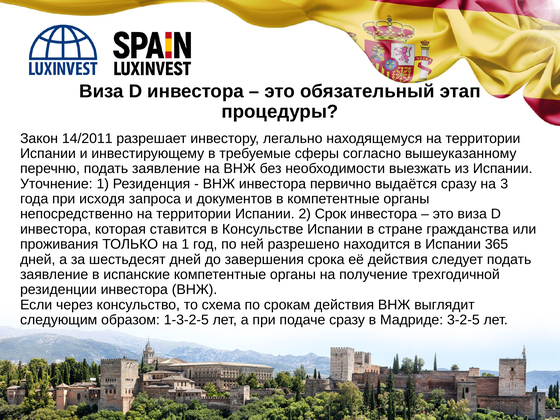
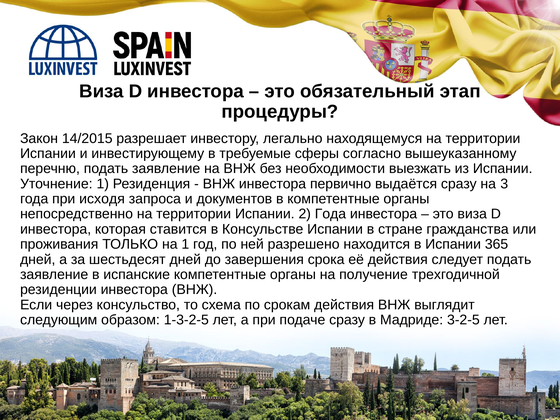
14/2011: 14/2011 -> 14/2015
2 Срок: Срок -> Года
